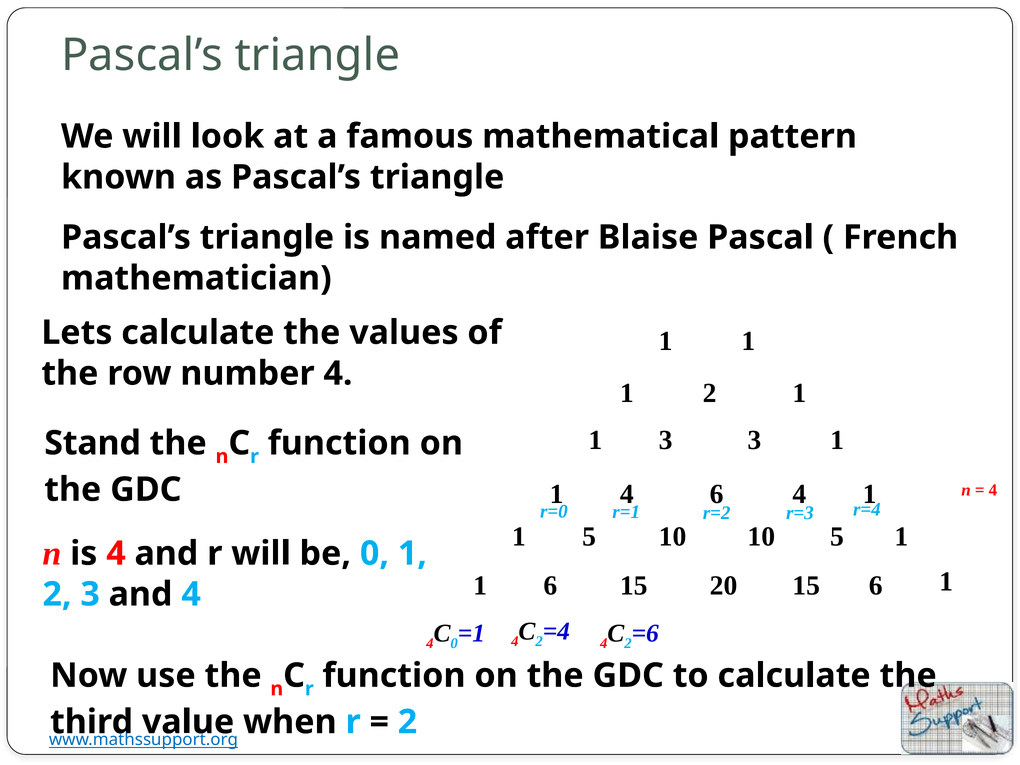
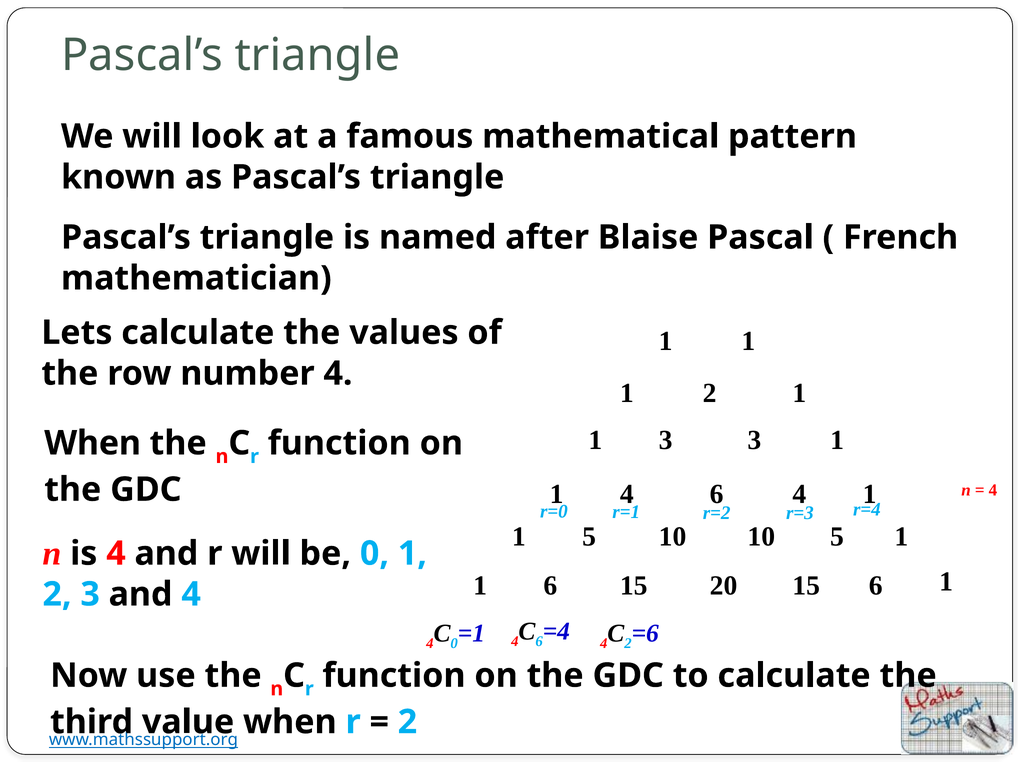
Stand at (93, 443): Stand -> When
2 at (539, 641): 2 -> 6
